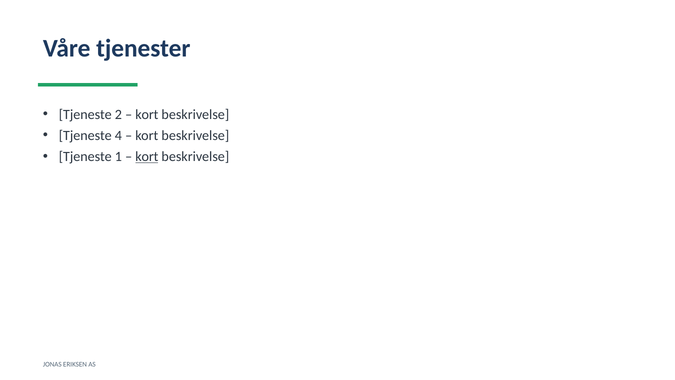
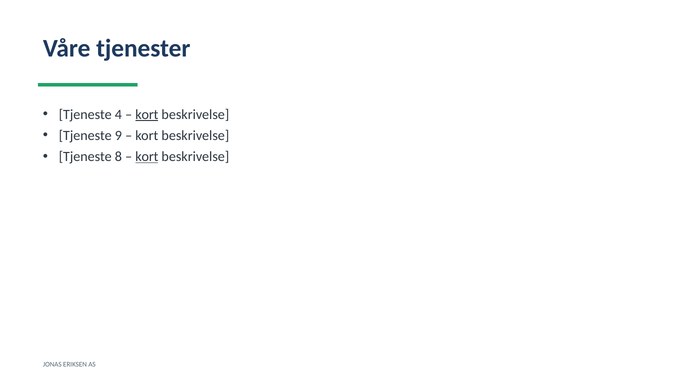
2: 2 -> 4
kort at (147, 114) underline: none -> present
4: 4 -> 9
1: 1 -> 8
